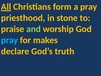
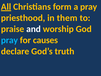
stone: stone -> them
and colour: light green -> white
makes: makes -> causes
